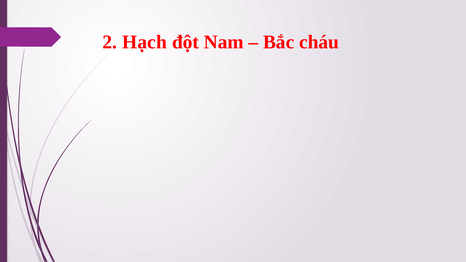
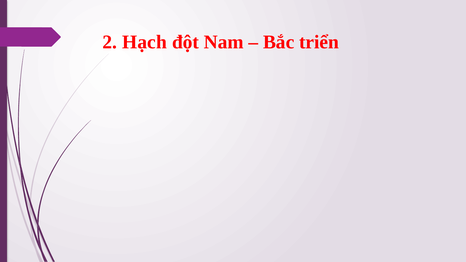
cháu: cháu -> triển
